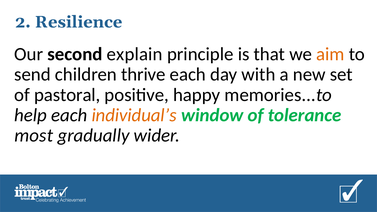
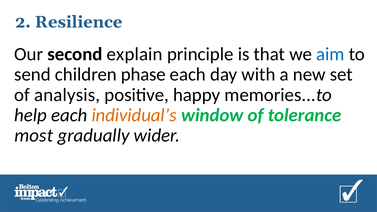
aim colour: orange -> blue
thrive: thrive -> phase
pastoral: pastoral -> analysis
